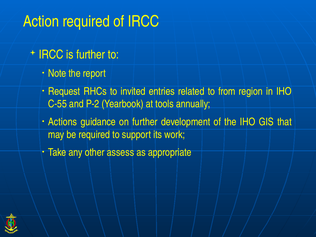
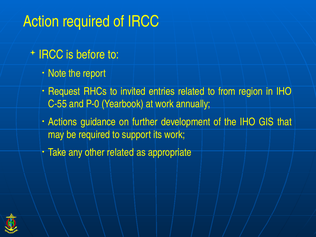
is further: further -> before
P-2: P-2 -> P-0
at tools: tools -> work
other assess: assess -> related
